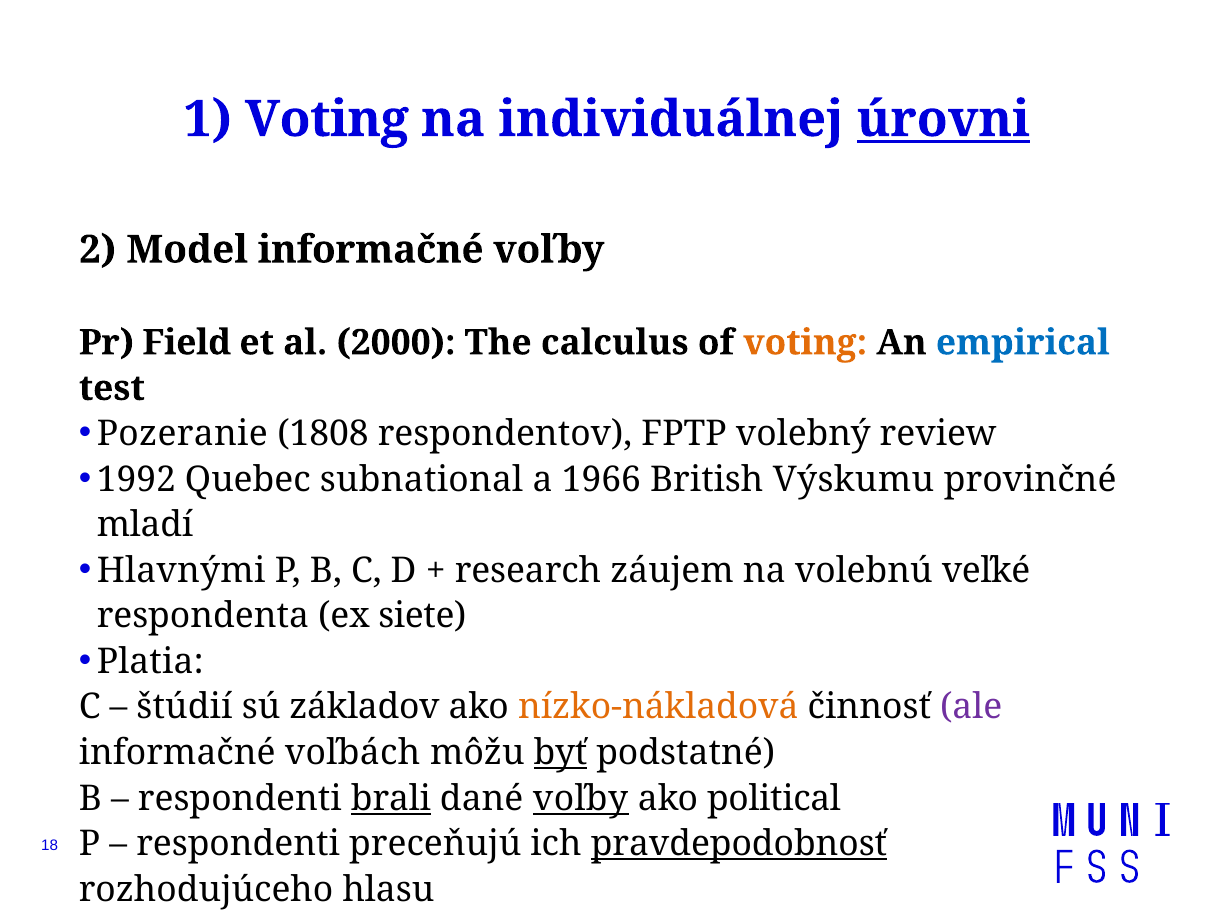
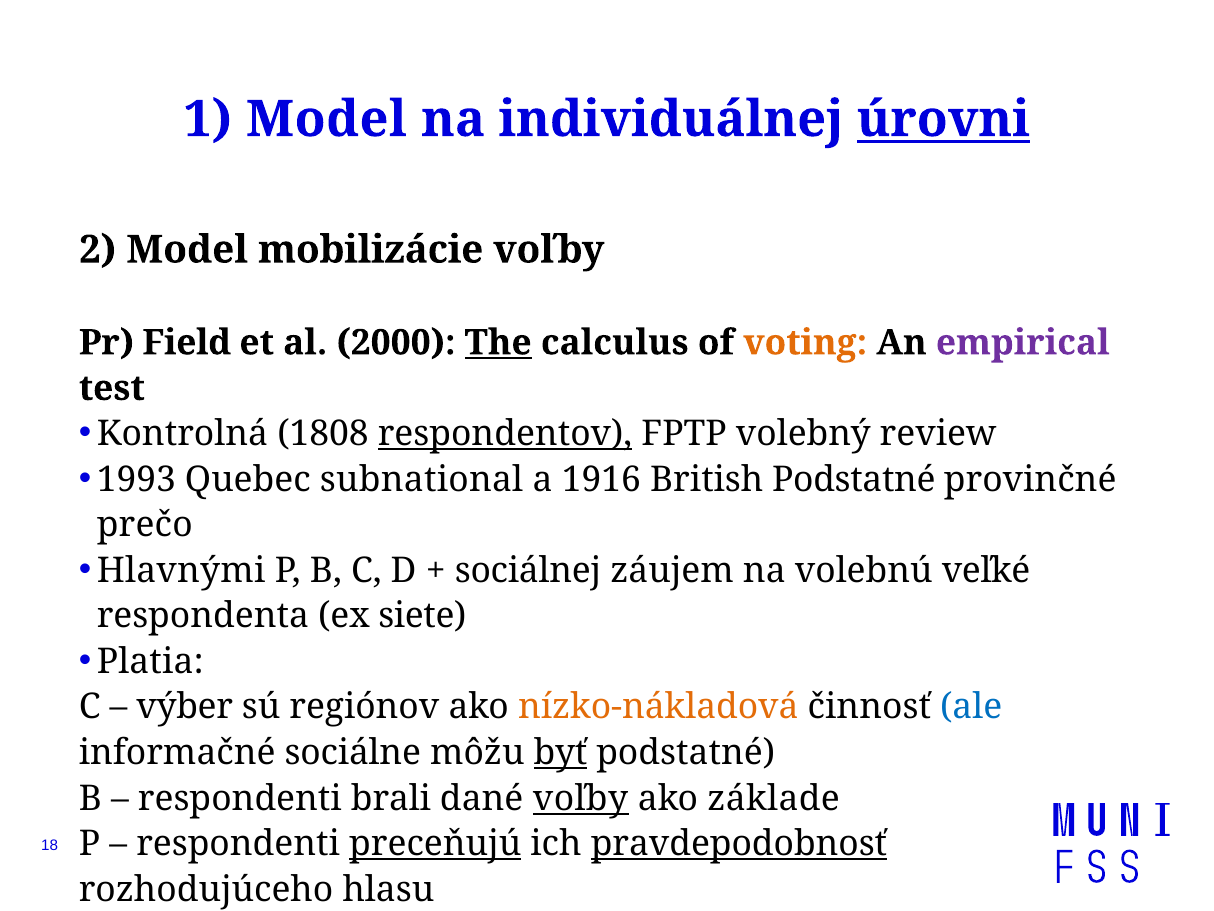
1 Voting: Voting -> Model
Model informačné: informačné -> mobilizácie
The underline: none -> present
empirical colour: blue -> purple
Pozeranie: Pozeranie -> Kontrolná
respondentov underline: none -> present
1992: 1992 -> 1993
1966: 1966 -> 1916
British Výskumu: Výskumu -> Podstatné
mladí: mladí -> prečo
research: research -> sociálnej
štúdií: štúdií -> výber
základov: základov -> regiónov
ale colour: purple -> blue
voľbách: voľbách -> sociálne
brali underline: present -> none
political: political -> základe
preceňujú underline: none -> present
